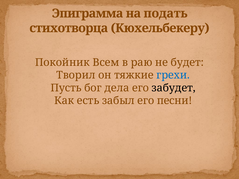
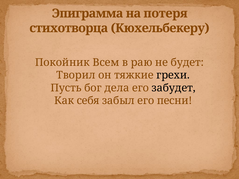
подать: подать -> потеря
грехи colour: blue -> black
есть: есть -> себя
